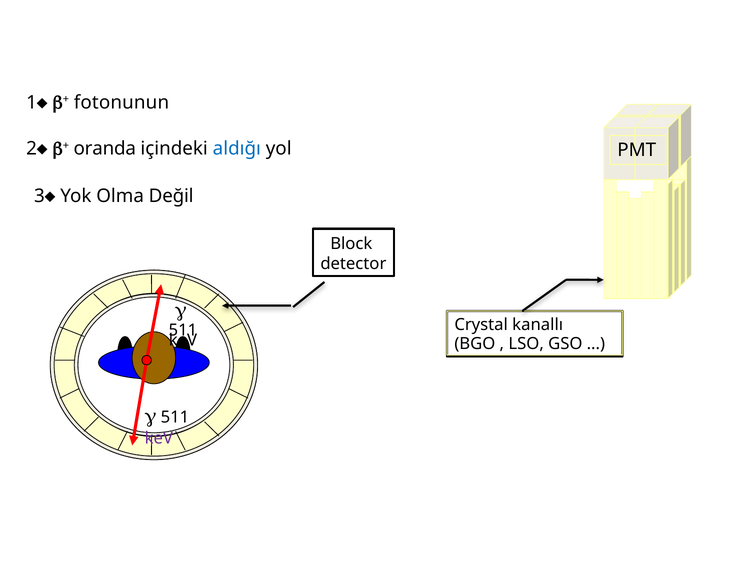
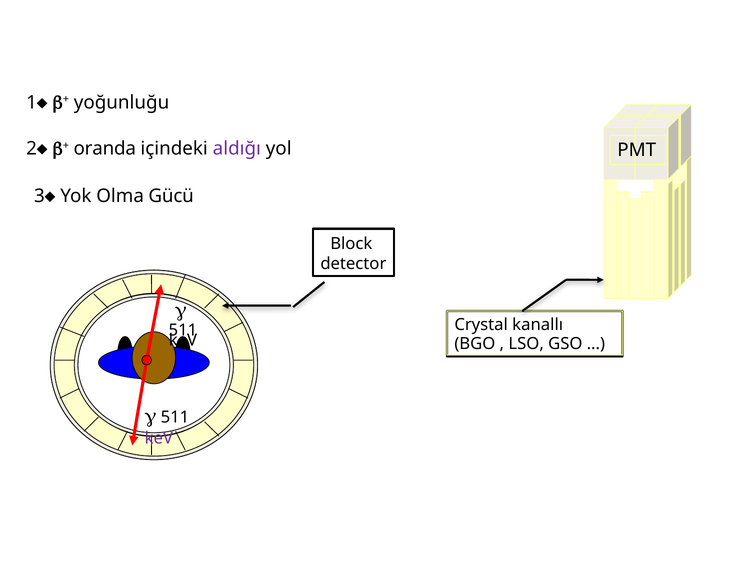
fotonunun: fotonunun -> yoğunluğu
aldığı colour: blue -> purple
Değil: Değil -> Gücü
